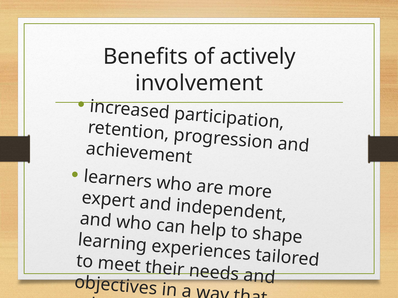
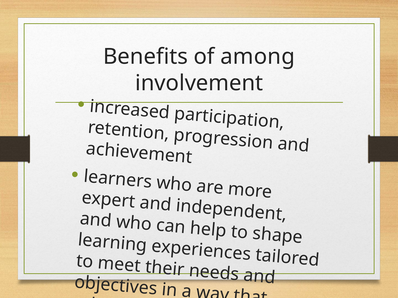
actively: actively -> among
